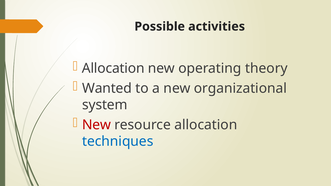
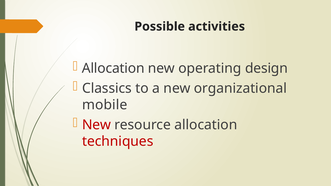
theory: theory -> design
Wanted: Wanted -> Classics
system: system -> mobile
techniques colour: blue -> red
